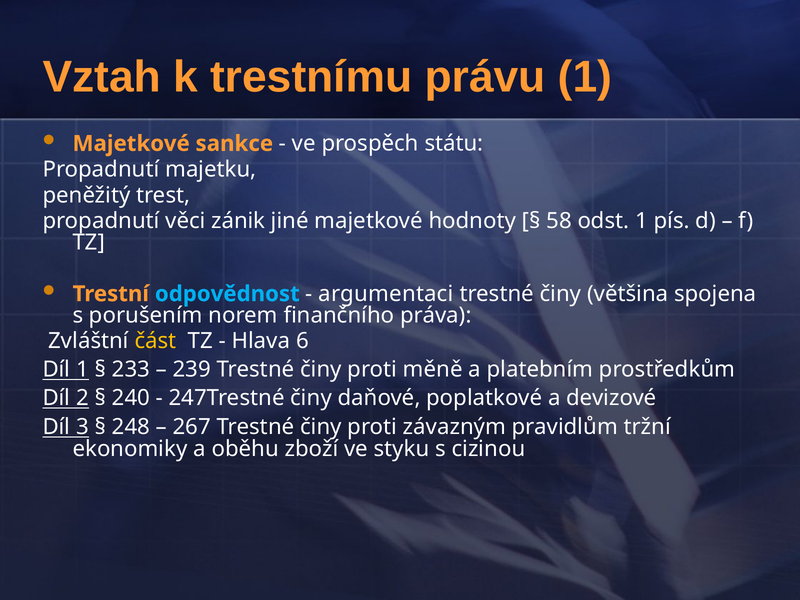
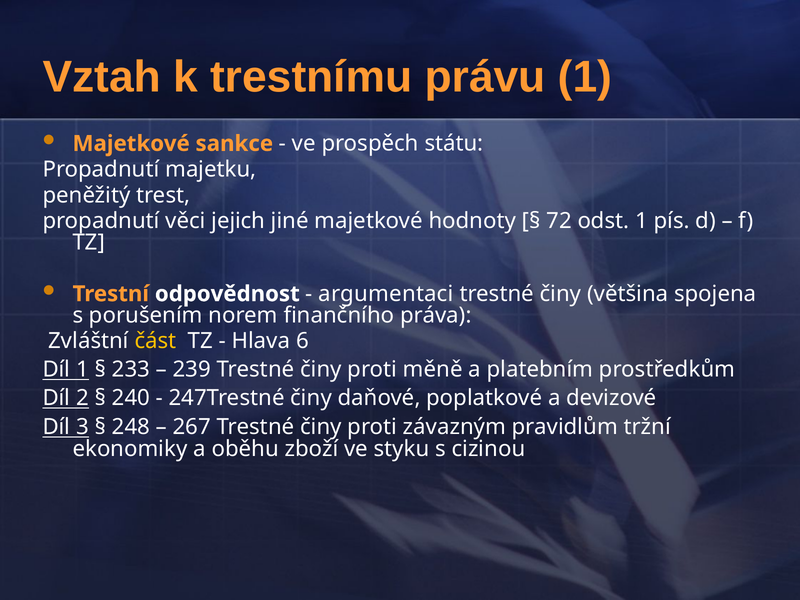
zánik: zánik -> jejich
58: 58 -> 72
odpovědnost colour: light blue -> white
